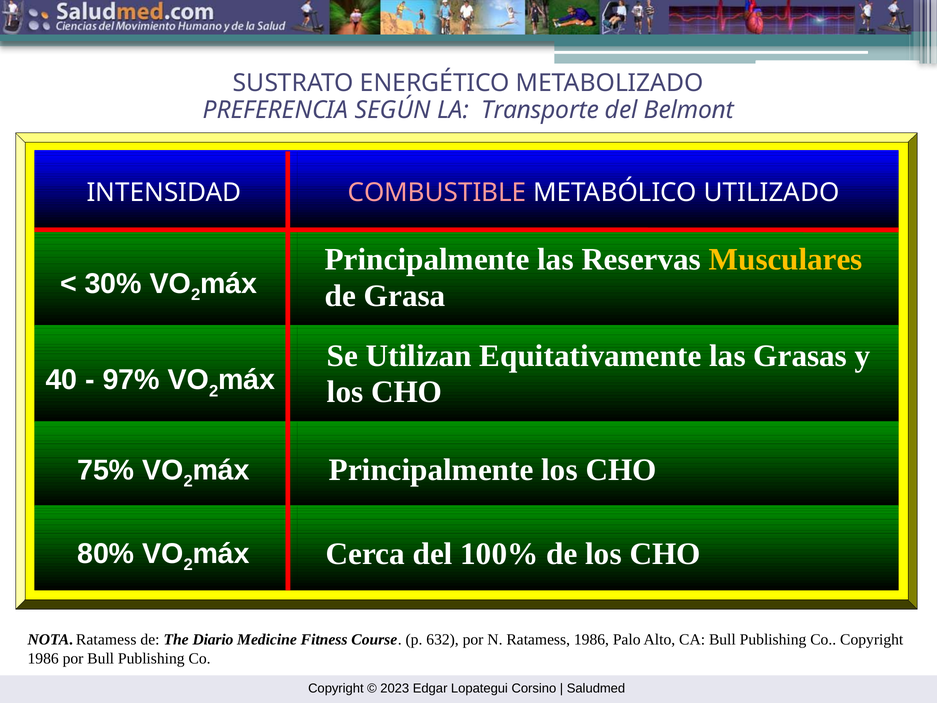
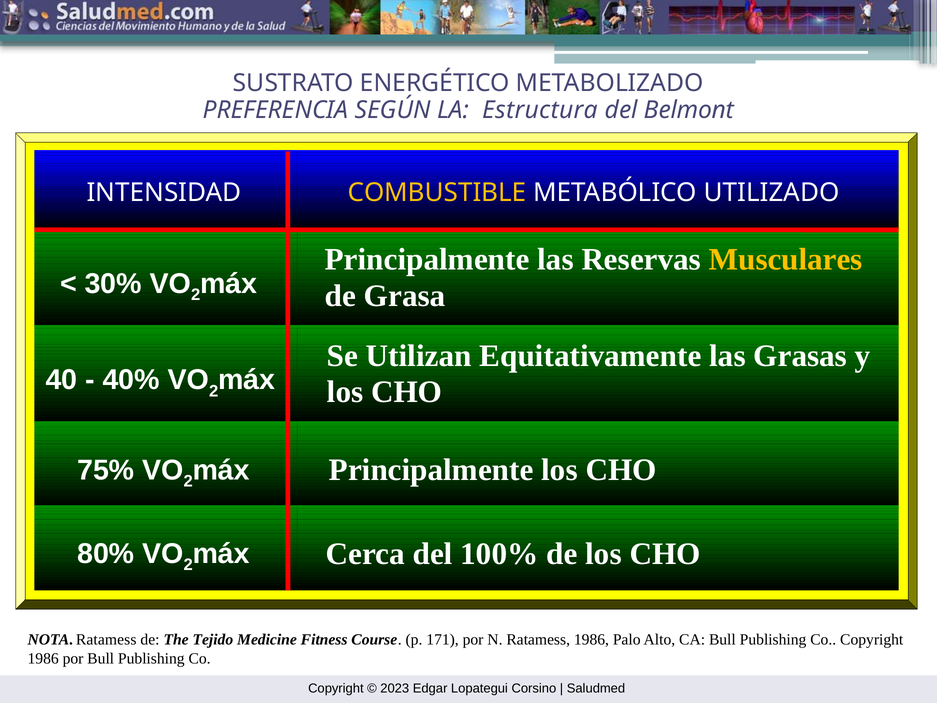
Transporte: Transporte -> Estructura
COMBUSTIBLE colour: pink -> yellow
97%: 97% -> 40%
Diario: Diario -> Tejido
632: 632 -> 171
